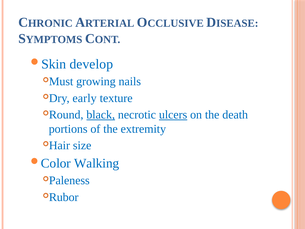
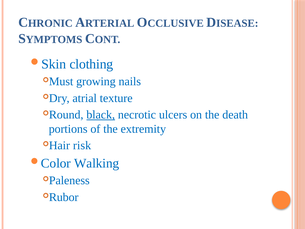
develop: develop -> clothing
early: early -> atrial
ulcers underline: present -> none
size: size -> risk
